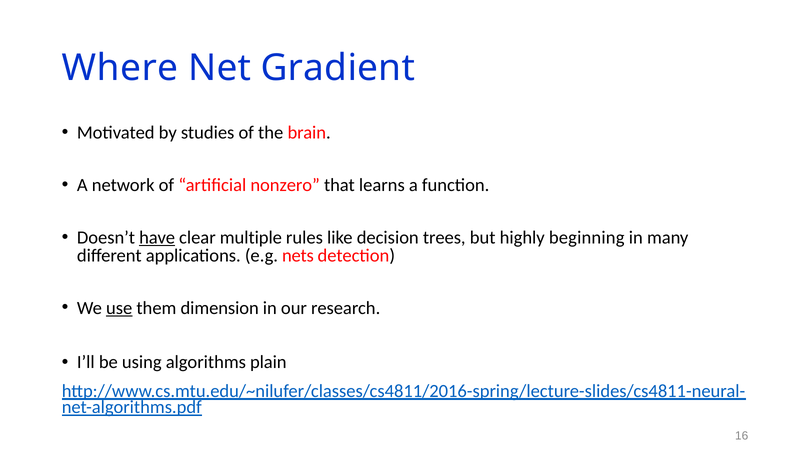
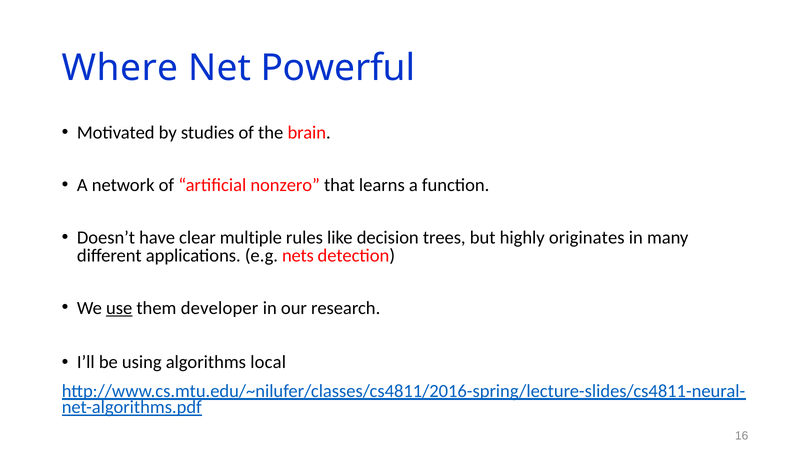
Gradient: Gradient -> Powerful
have underline: present -> none
beginning: beginning -> originates
dimension: dimension -> developer
plain: plain -> local
